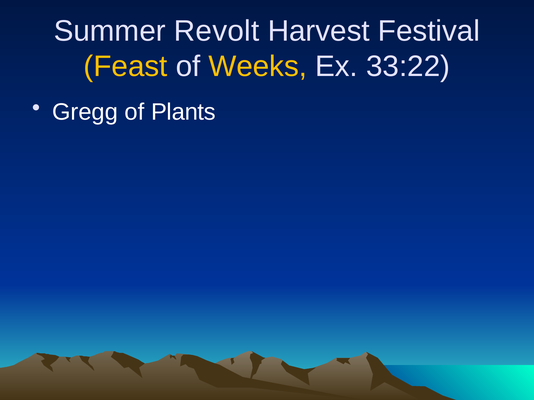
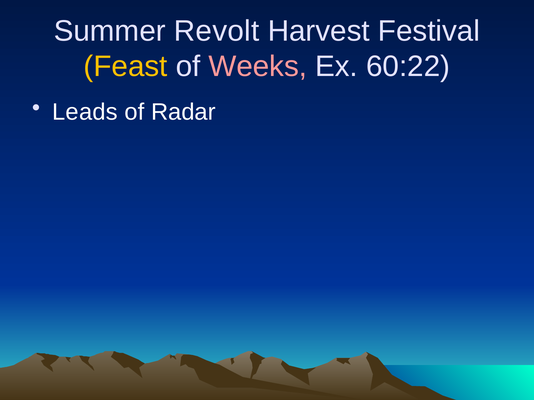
Weeks colour: yellow -> pink
33:22: 33:22 -> 60:22
Gregg: Gregg -> Leads
Plants: Plants -> Radar
